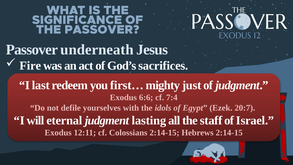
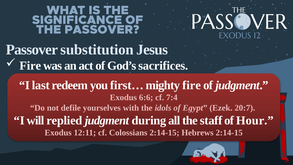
underneath: underneath -> substitution
mighty just: just -> fire
eternal: eternal -> replied
lasting: lasting -> during
Israel: Israel -> Hour
